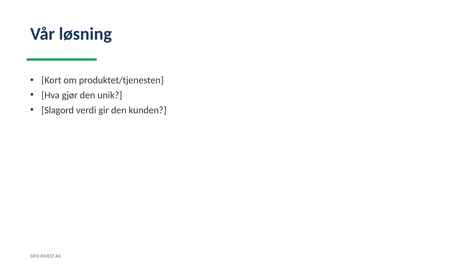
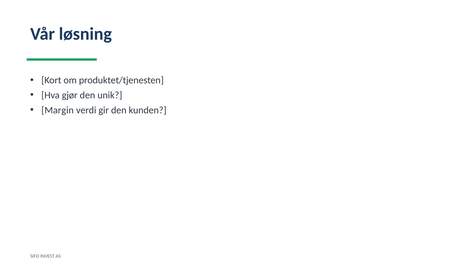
Slagord: Slagord -> Margin
